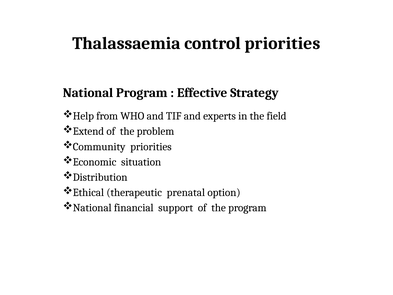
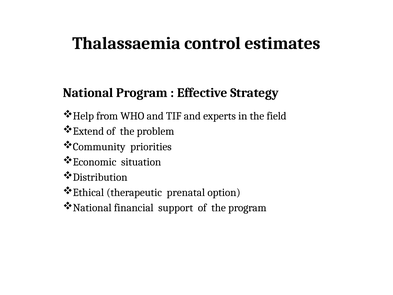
control priorities: priorities -> estimates
